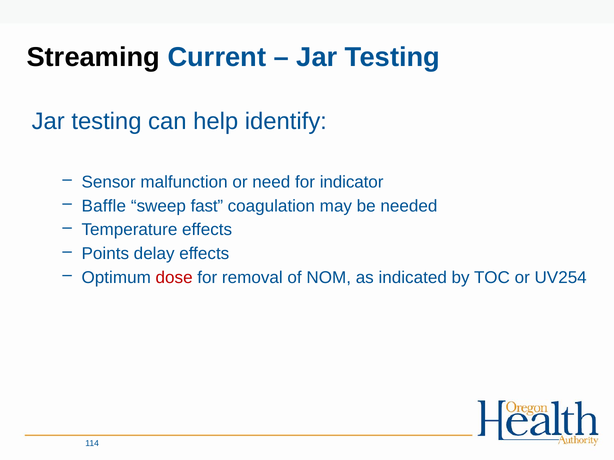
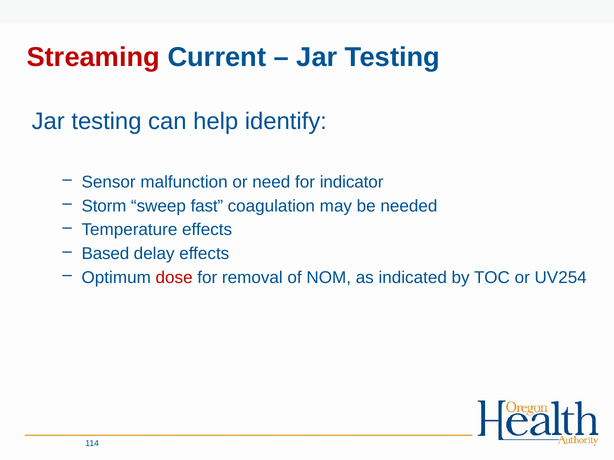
Streaming colour: black -> red
Baffle: Baffle -> Storm
Points: Points -> Based
